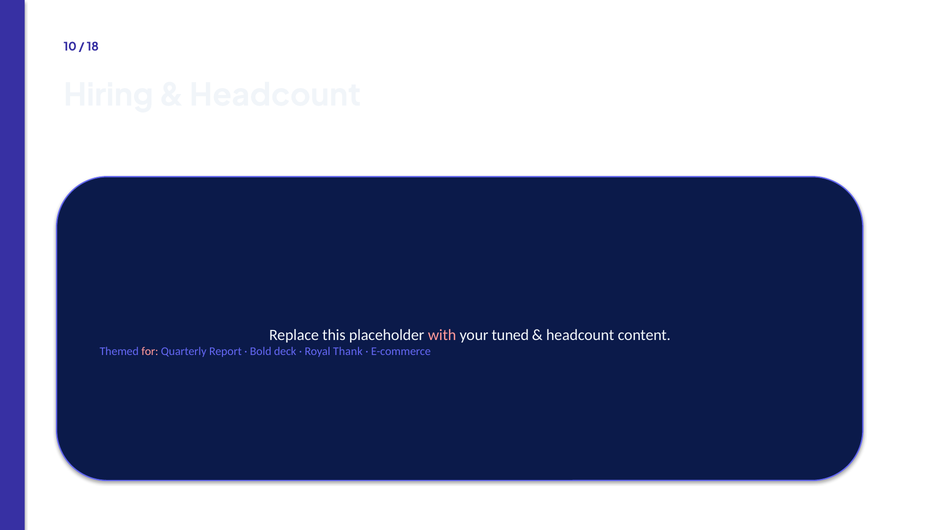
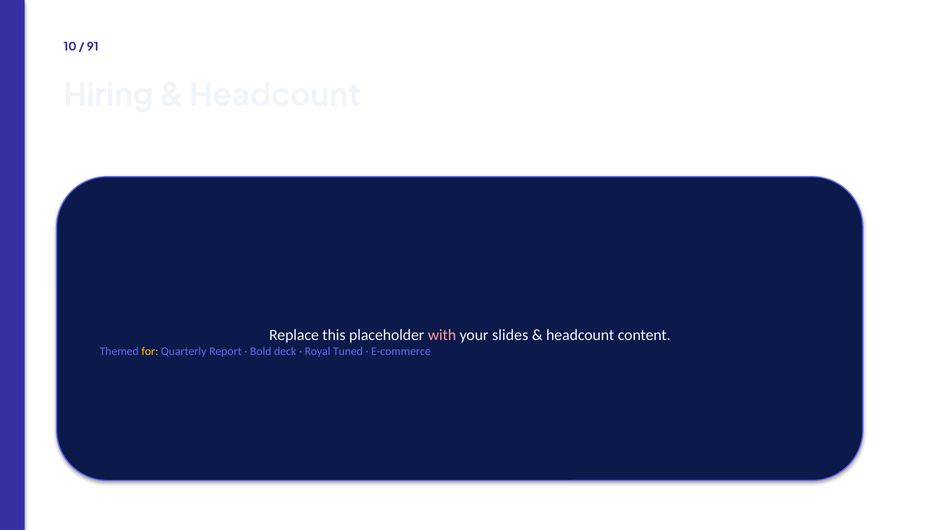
18: 18 -> 91
tuned: tuned -> slides
for colour: pink -> yellow
Thank: Thank -> Tuned
